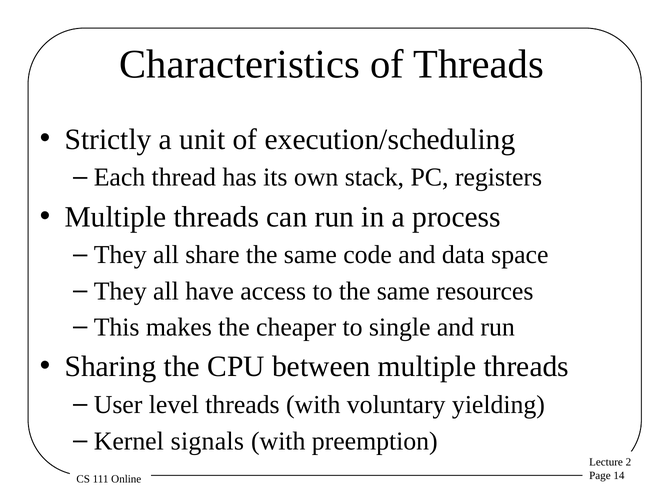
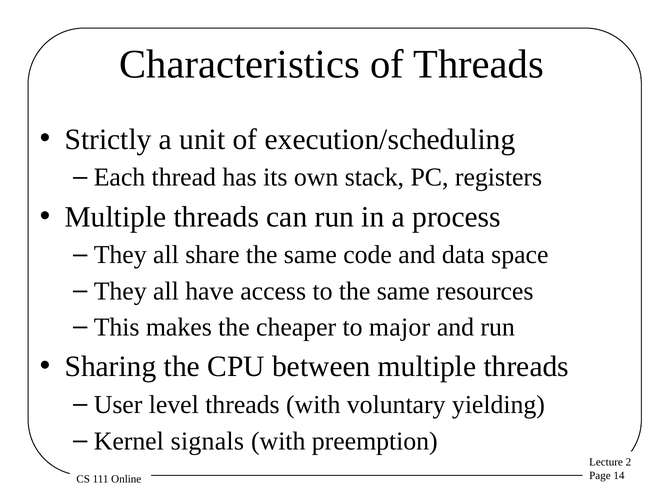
single: single -> major
